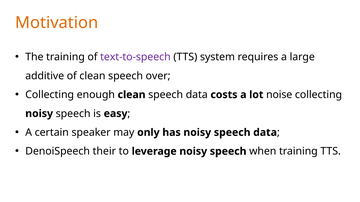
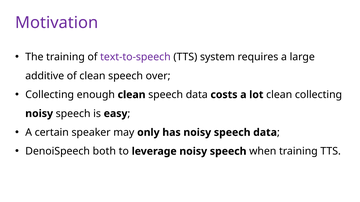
Motivation colour: orange -> purple
lot noise: noise -> clean
their: their -> both
